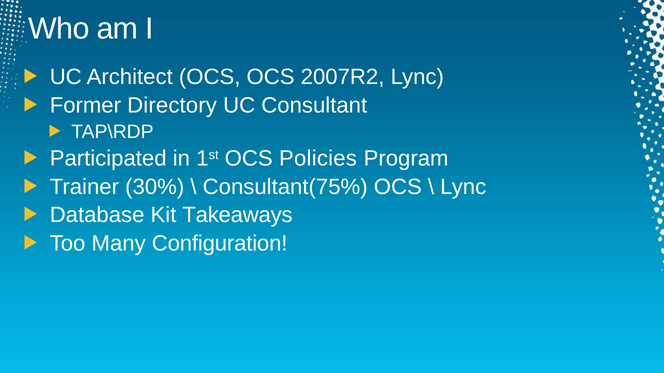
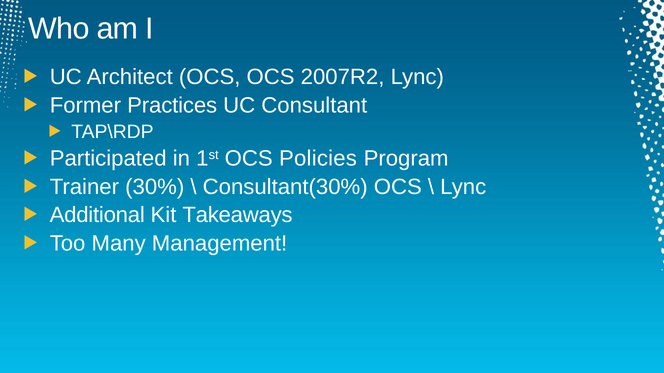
Directory: Directory -> Practices
Consultant(75%: Consultant(75% -> Consultant(30%
Database: Database -> Additional
Configuration: Configuration -> Management
